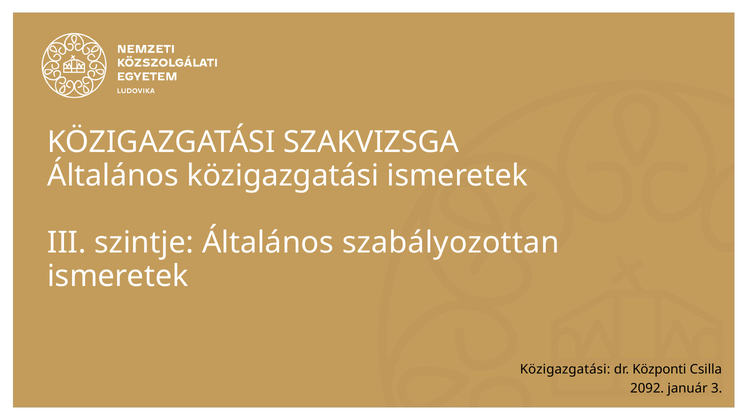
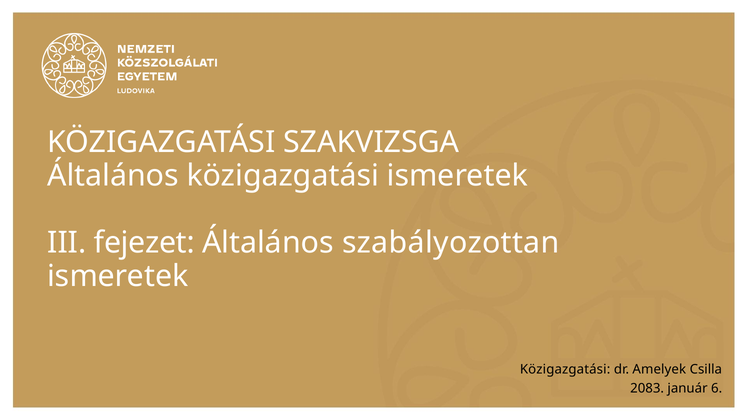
szintje: szintje -> fejezet
Központi: Központi -> Amelyek
2092: 2092 -> 2083
3: 3 -> 6
